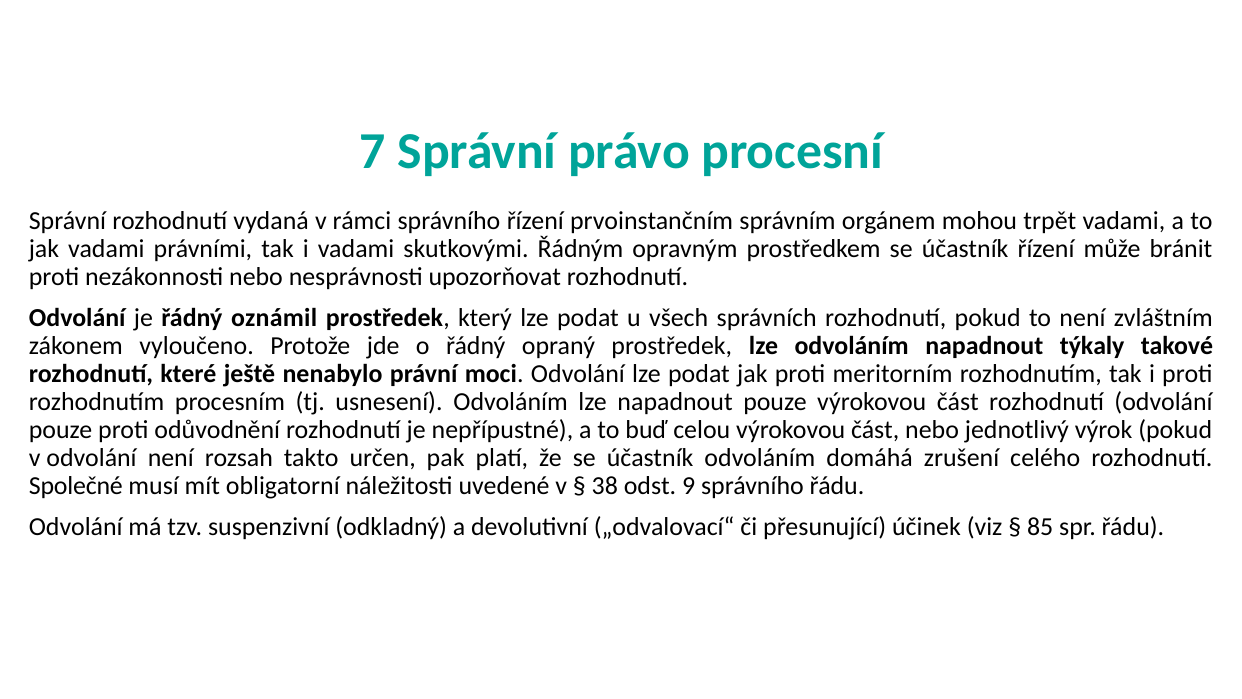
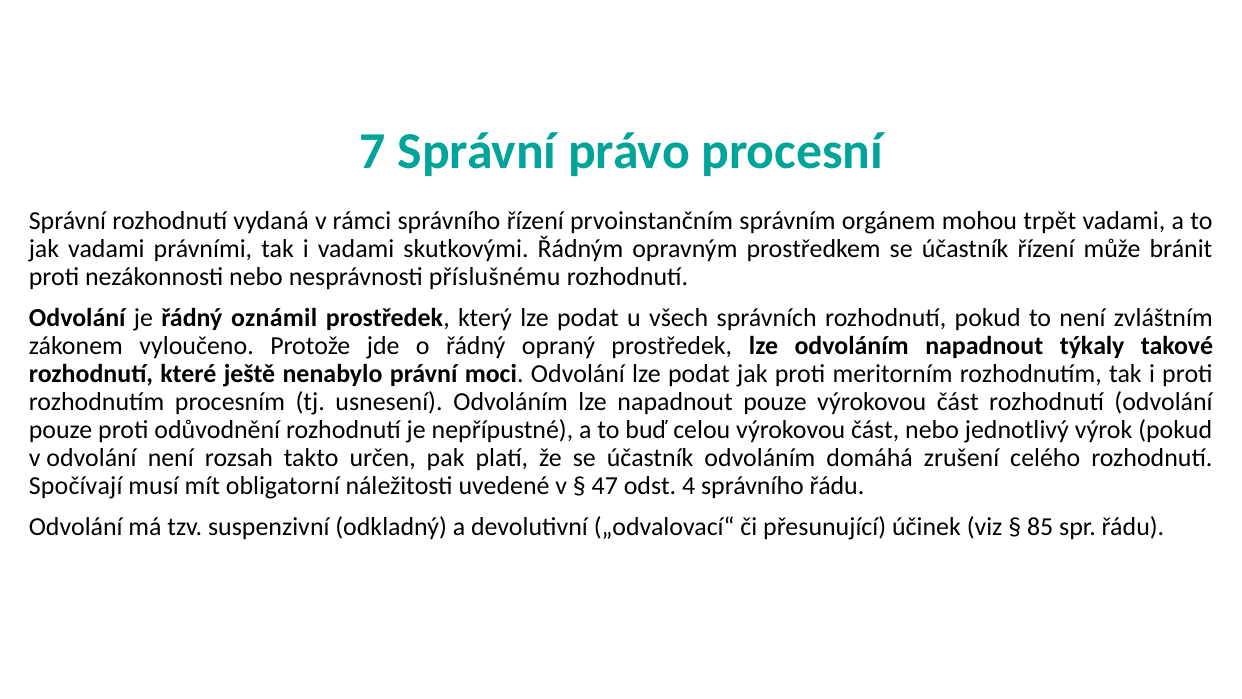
upozorňovat: upozorňovat -> příslušnému
Společné: Společné -> Spočívají
38: 38 -> 47
9: 9 -> 4
